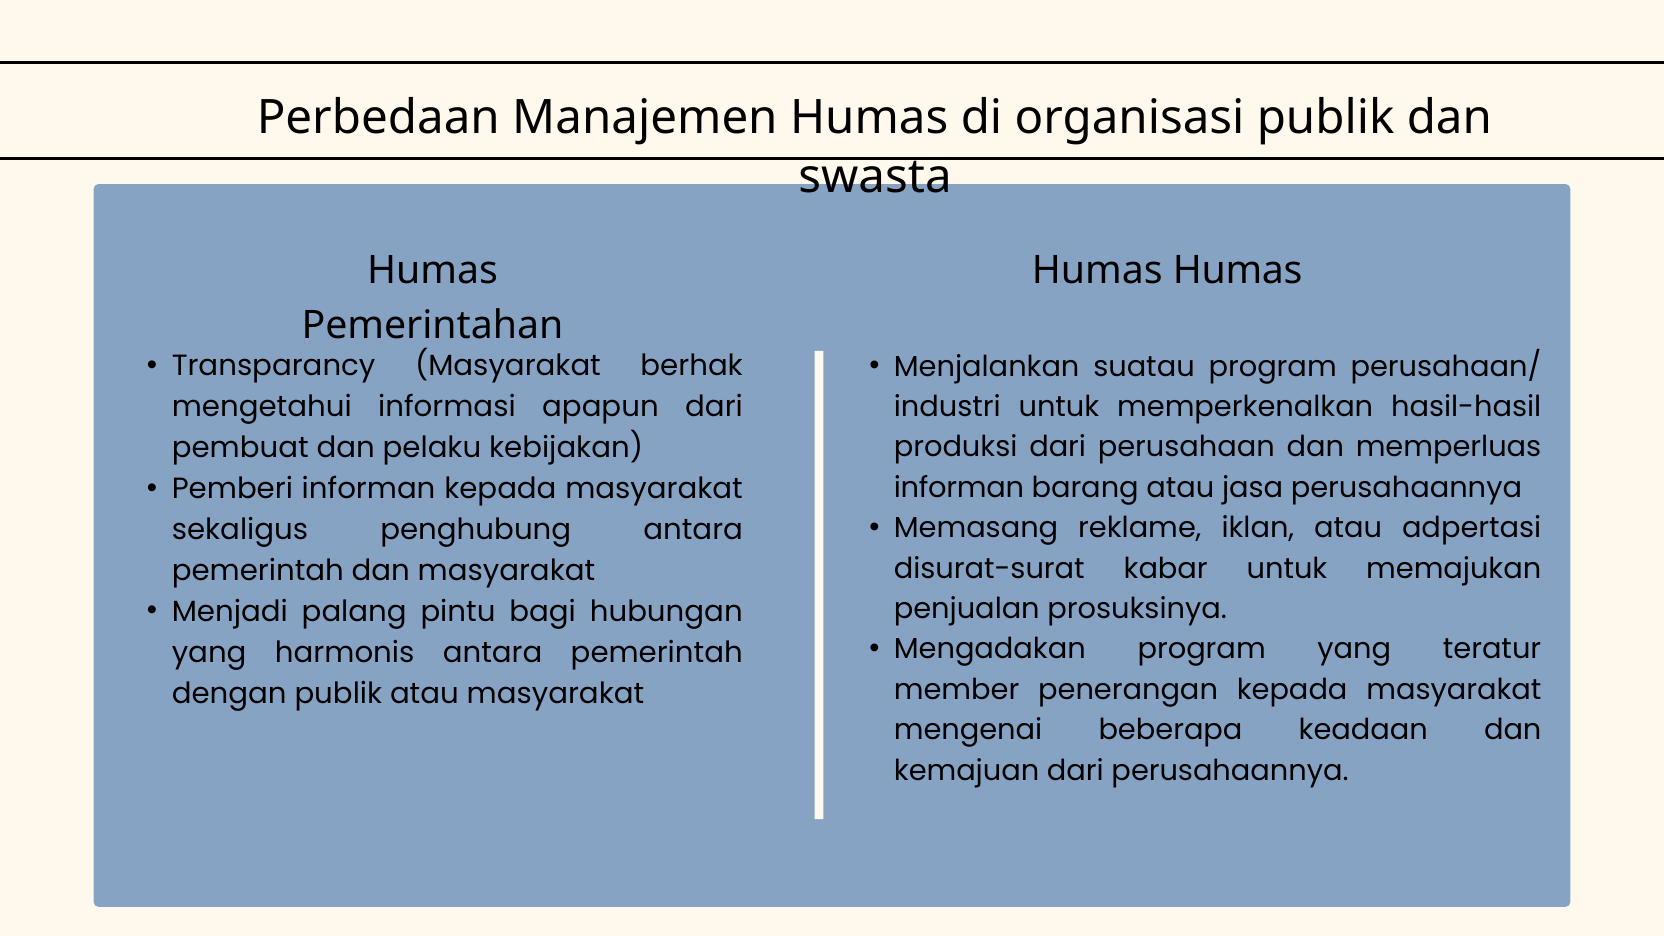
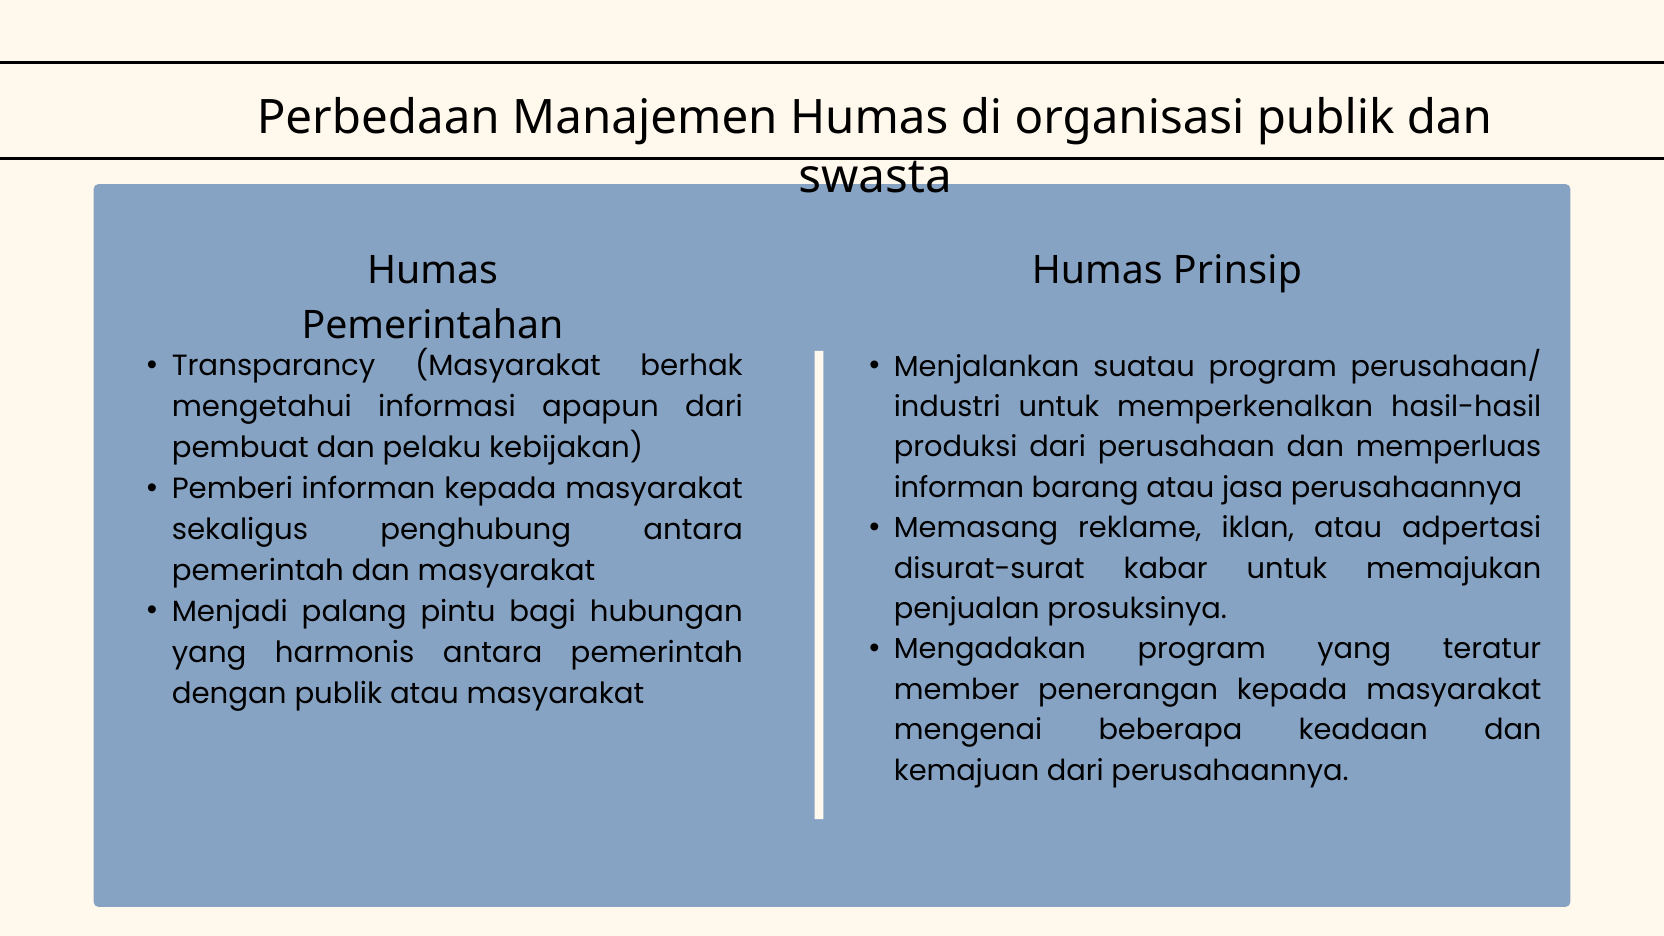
Humas Humas: Humas -> Prinsip
